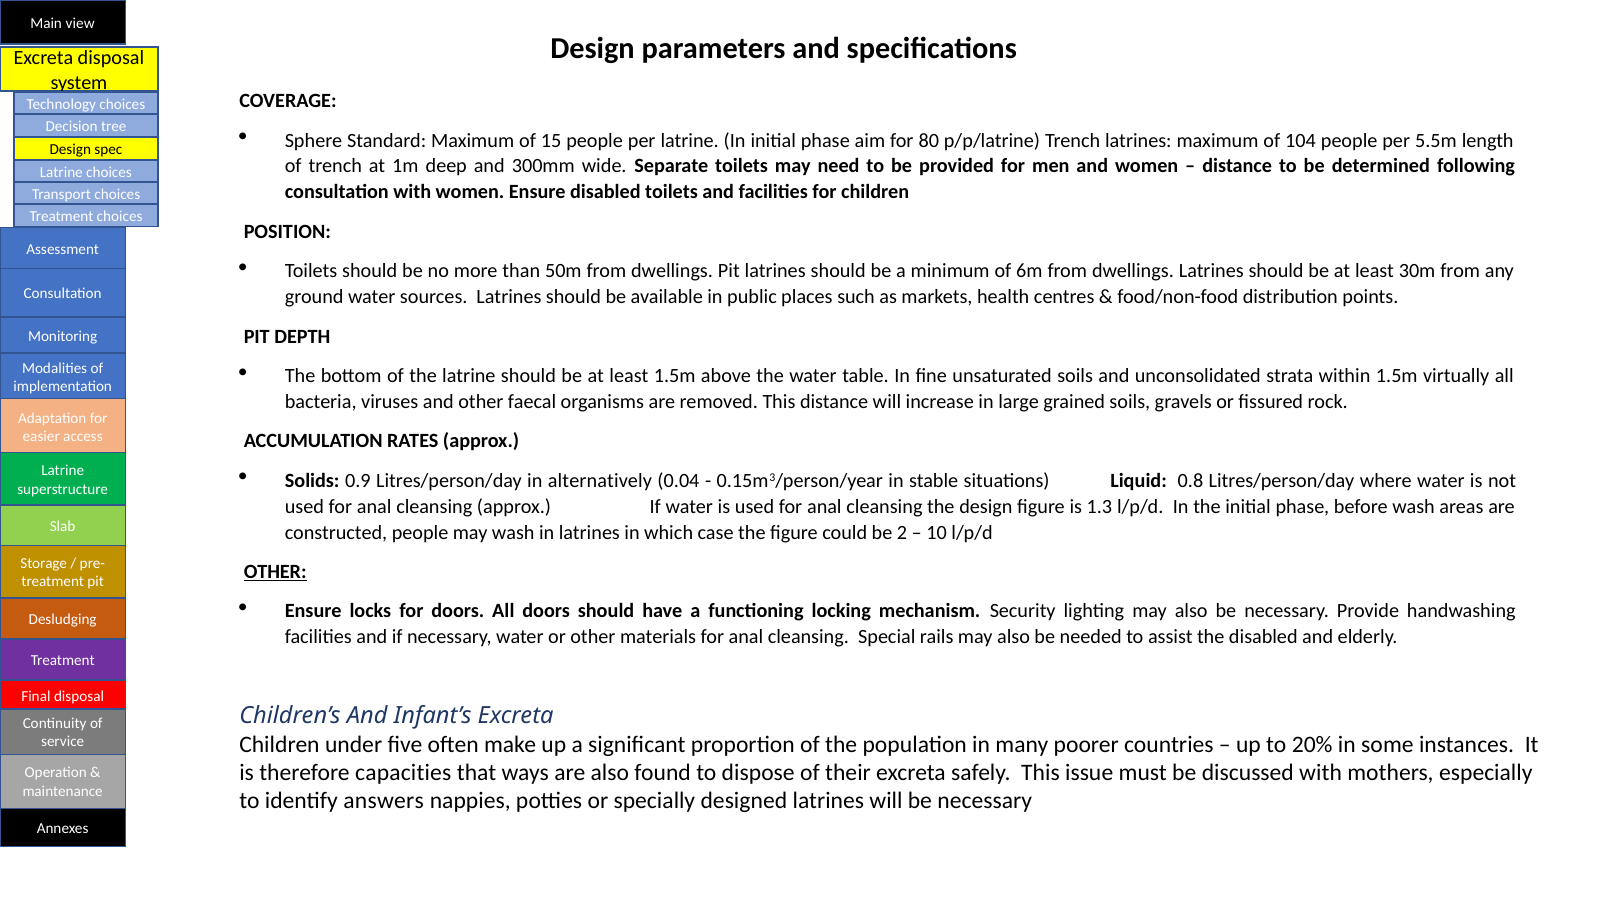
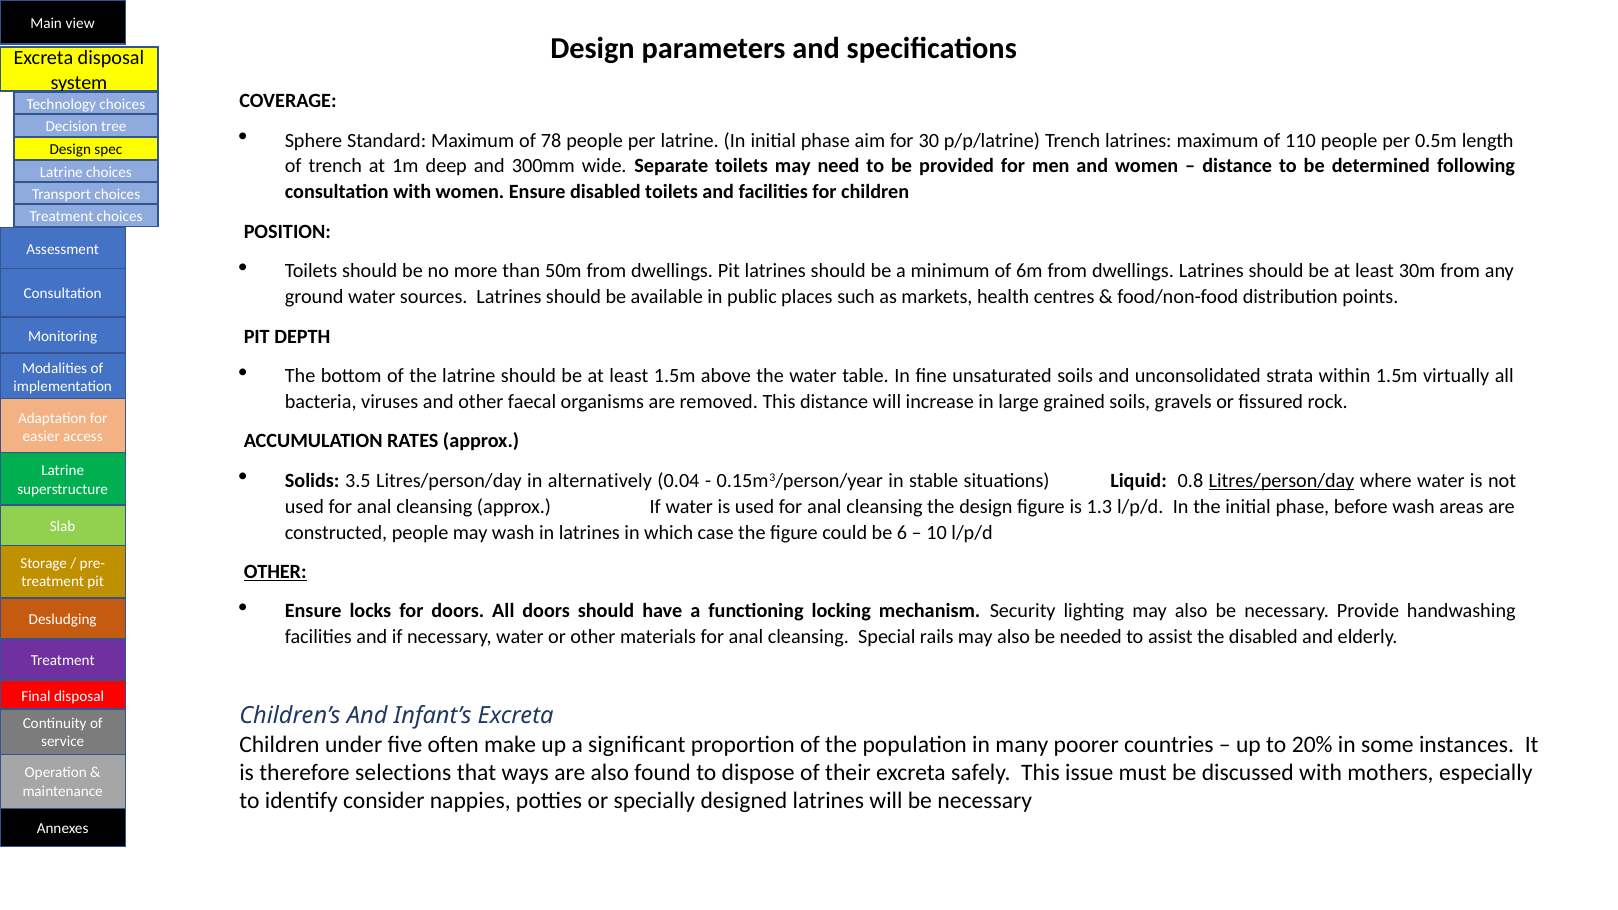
15: 15 -> 78
80: 80 -> 30
104: 104 -> 110
5.5m: 5.5m -> 0.5m
0.9: 0.9 -> 3.5
Litres/person/day at (1282, 481) underline: none -> present
2: 2 -> 6
capacities: capacities -> selections
answers: answers -> consider
